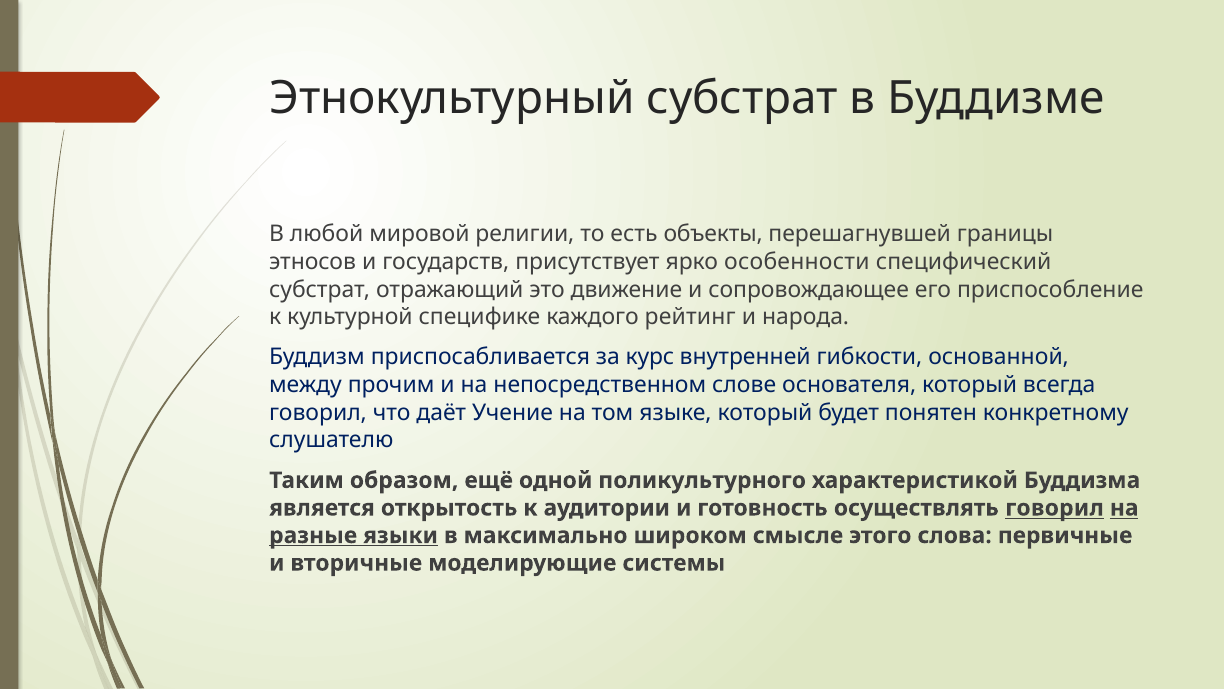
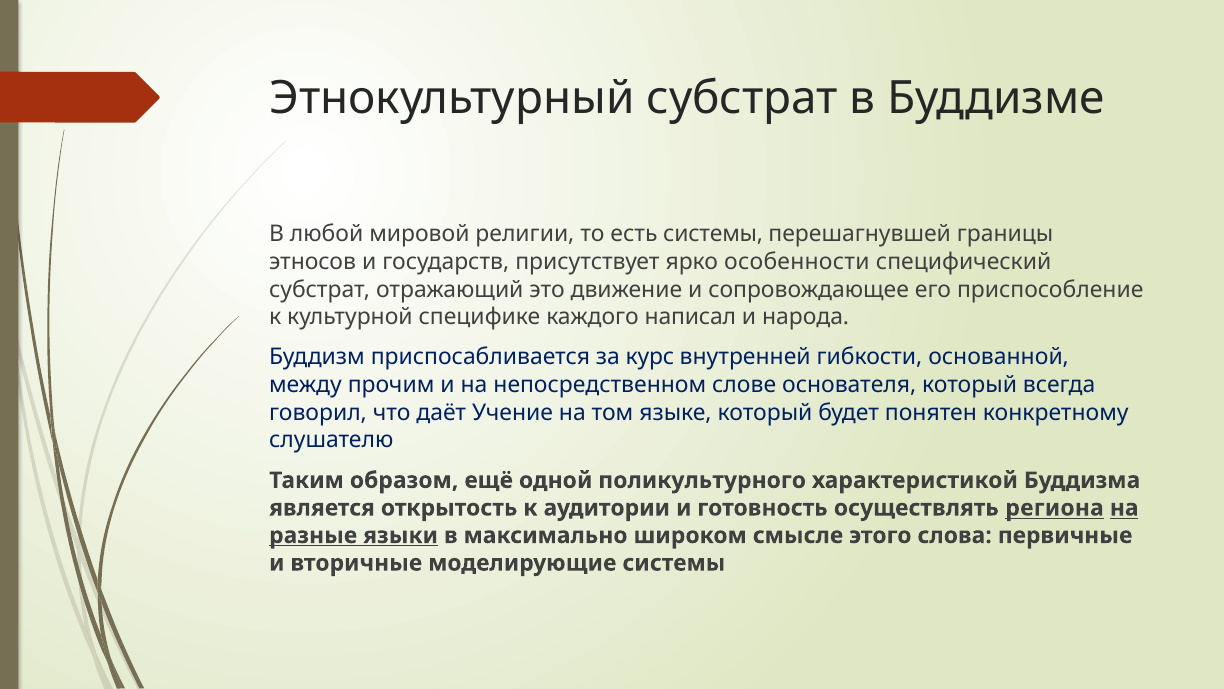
есть объекты: объекты -> системы
рейтинг: рейтинг -> написал
осуществлять говорил: говорил -> региона
